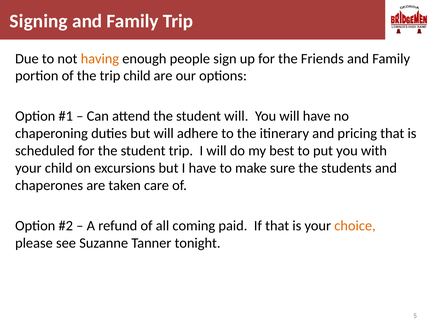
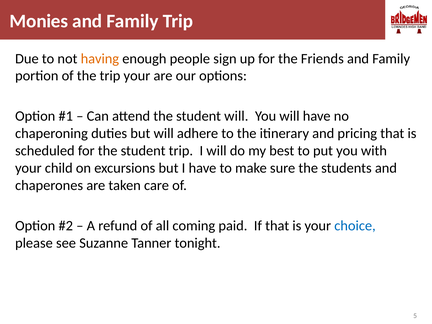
Signing: Signing -> Monies
trip child: child -> your
choice colour: orange -> blue
